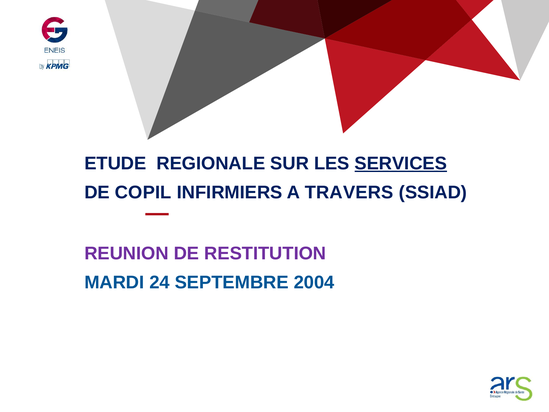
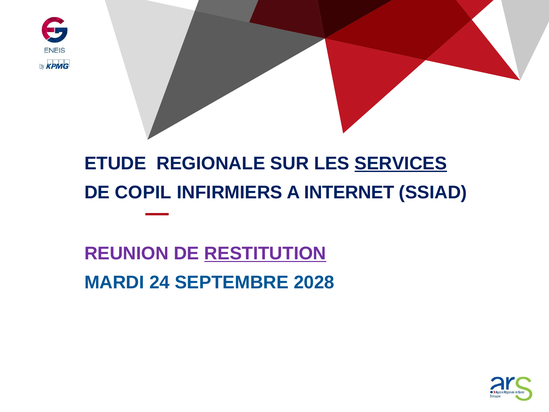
TRAVERS: TRAVERS -> INTERNET
RESTITUTION underline: none -> present
2004: 2004 -> 2028
